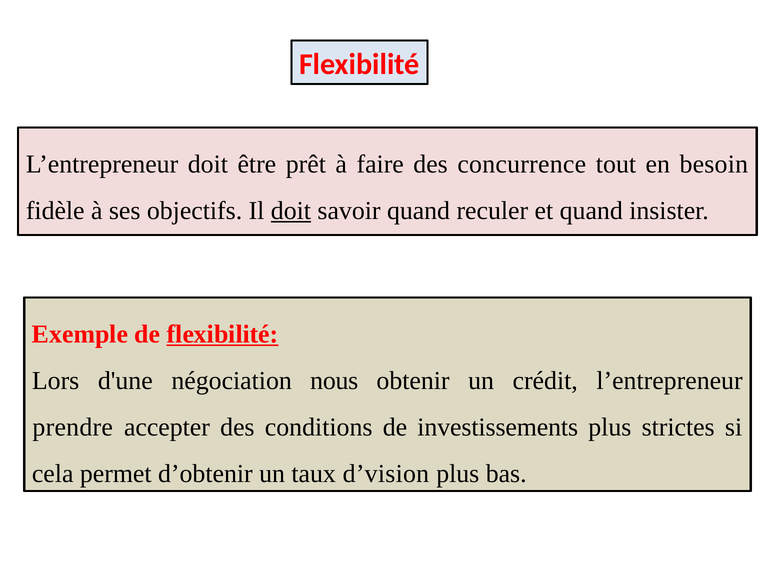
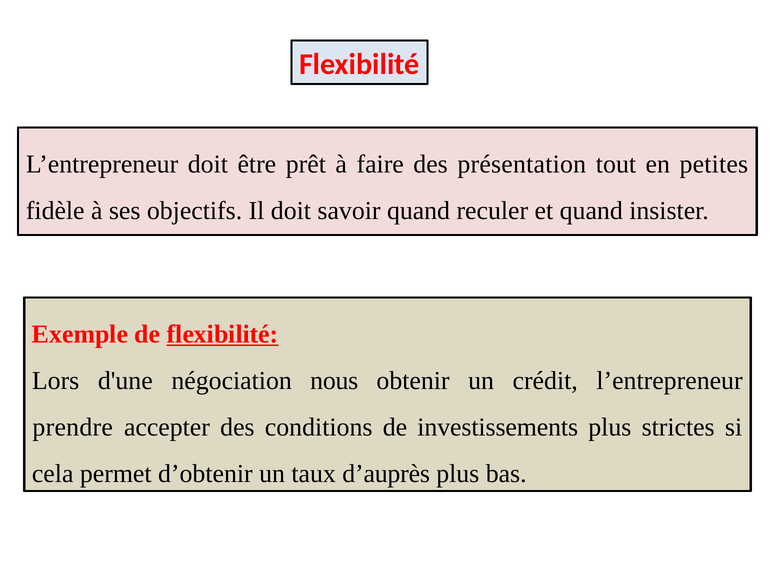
concurrence: concurrence -> présentation
besoin: besoin -> petites
doit at (291, 211) underline: present -> none
d’vision: d’vision -> d’auprès
